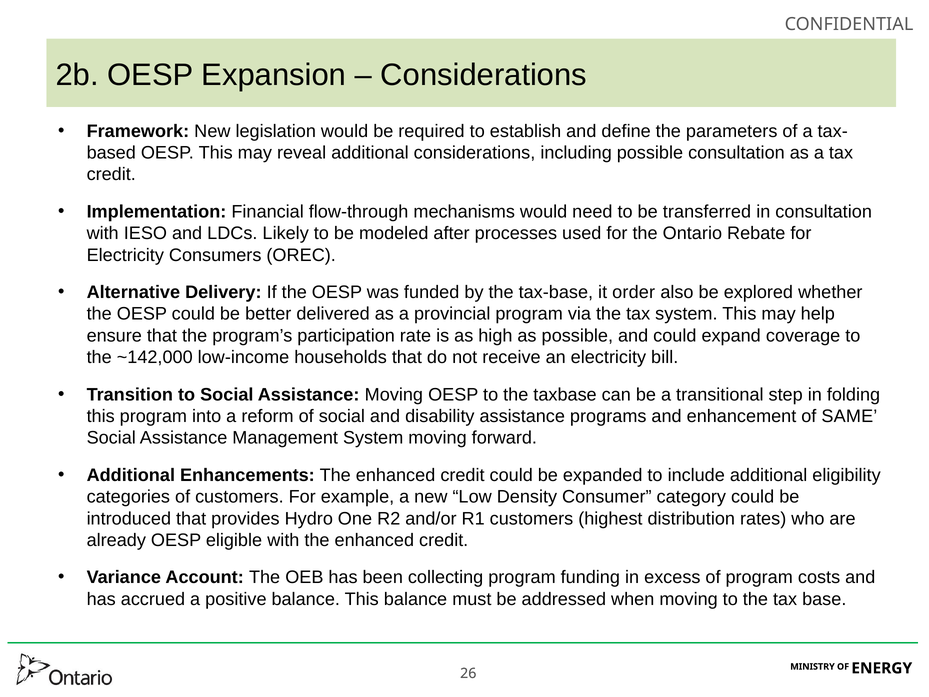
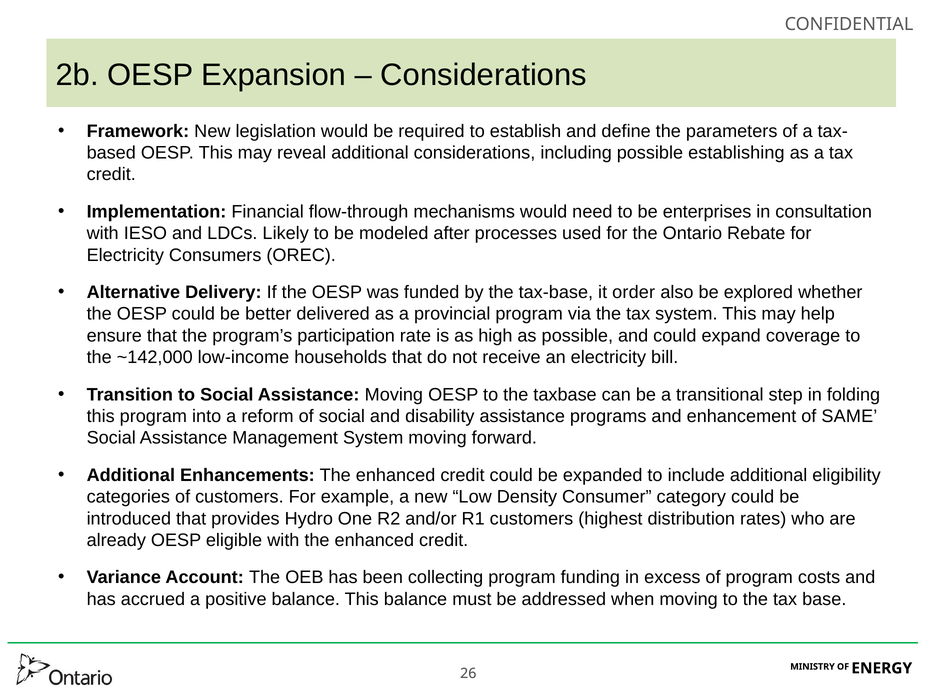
possible consultation: consultation -> establishing
transferred: transferred -> enterprises
